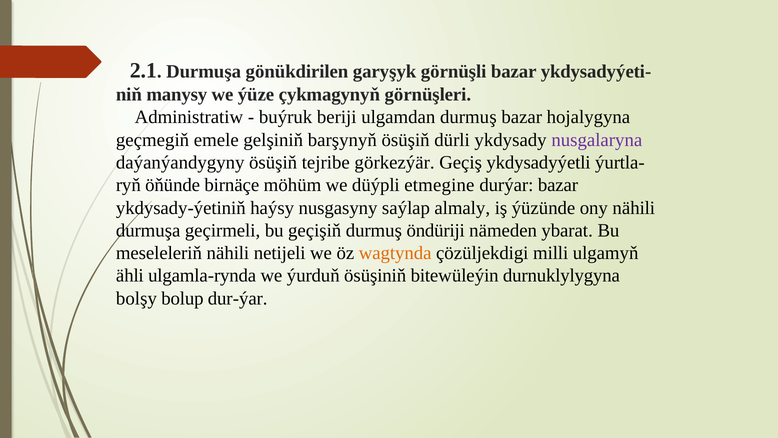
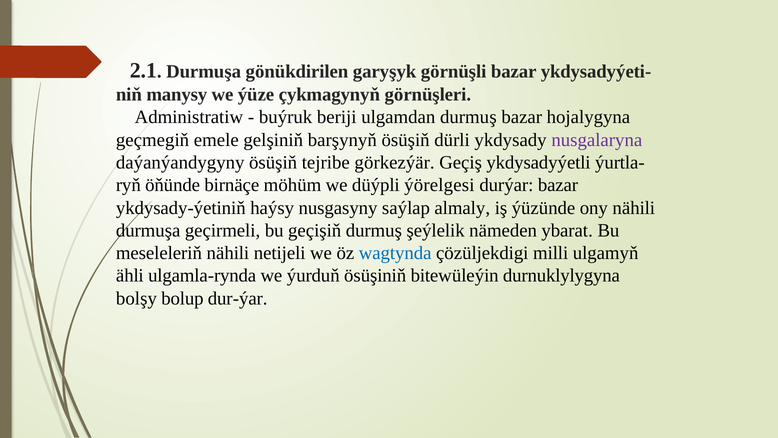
etmegine: etmegine -> ýörelgesi
öndüriji: öndüriji -> şeýlelik
wagtynda colour: orange -> blue
